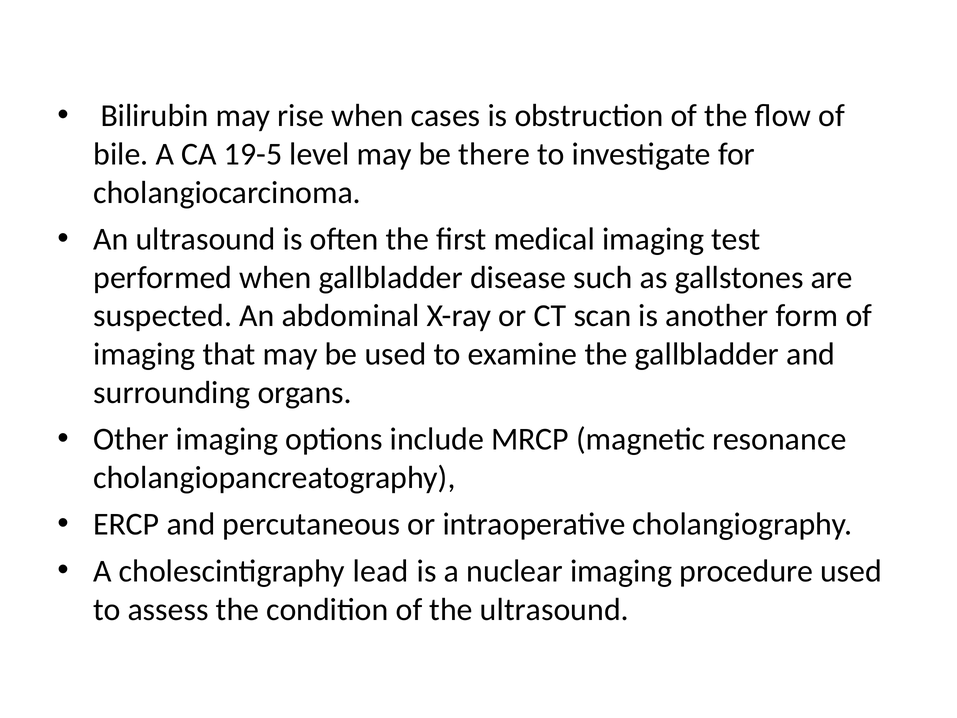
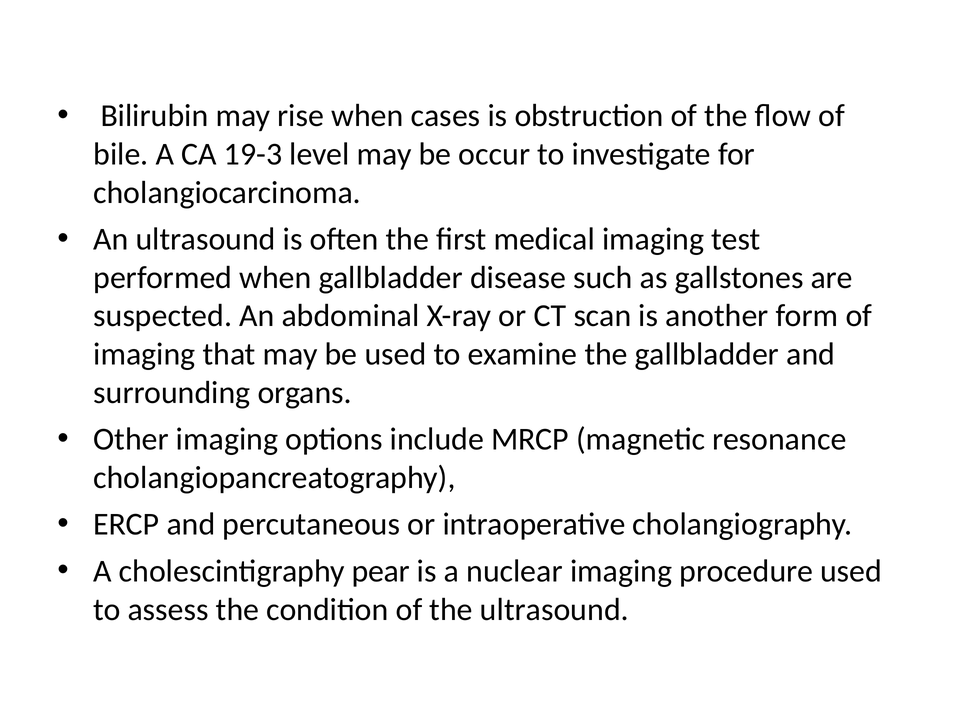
19-5: 19-5 -> 19-3
there: there -> occur
lead: lead -> pear
